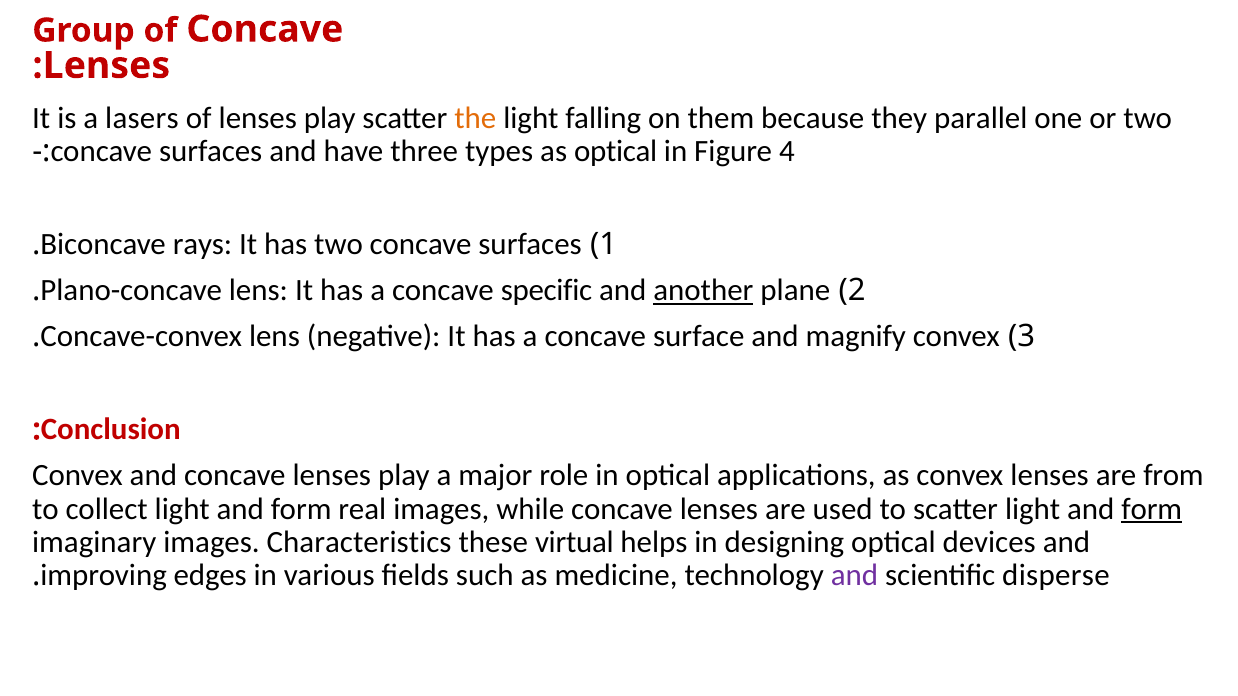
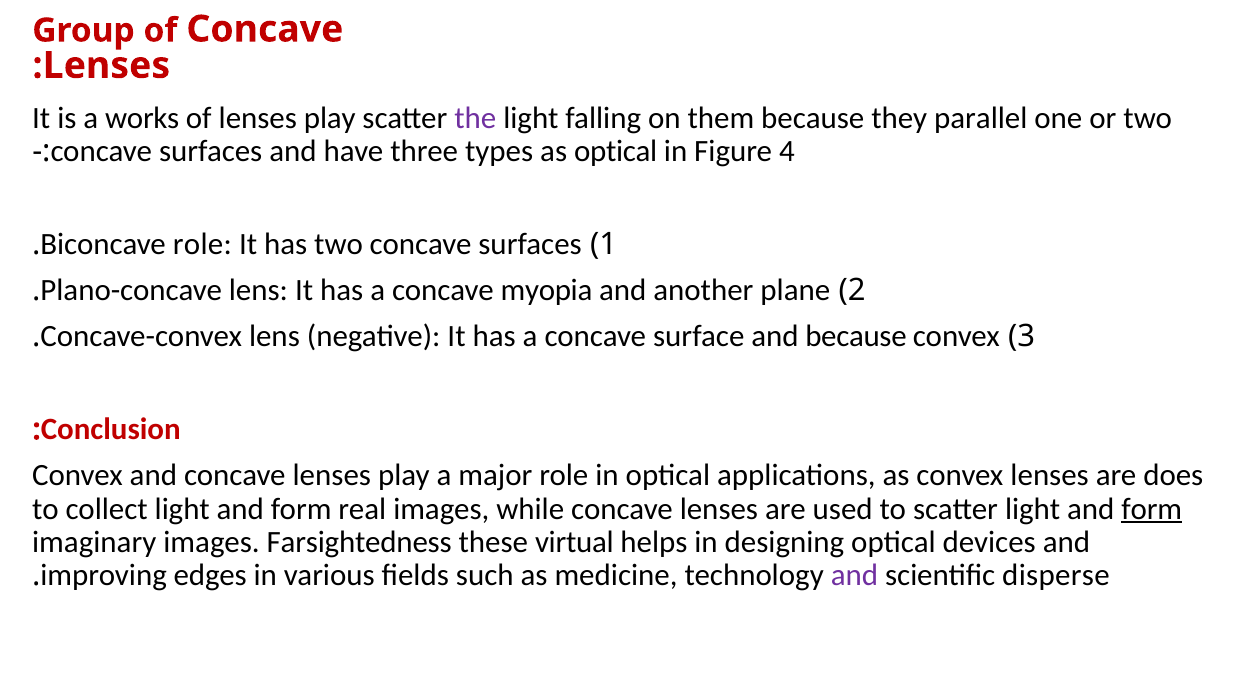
lasers: lasers -> works
the colour: orange -> purple
Biconcave rays: rays -> role
specific: specific -> myopia
another underline: present -> none
and magnify: magnify -> because
from: from -> does
Characteristics: Characteristics -> Farsightedness
